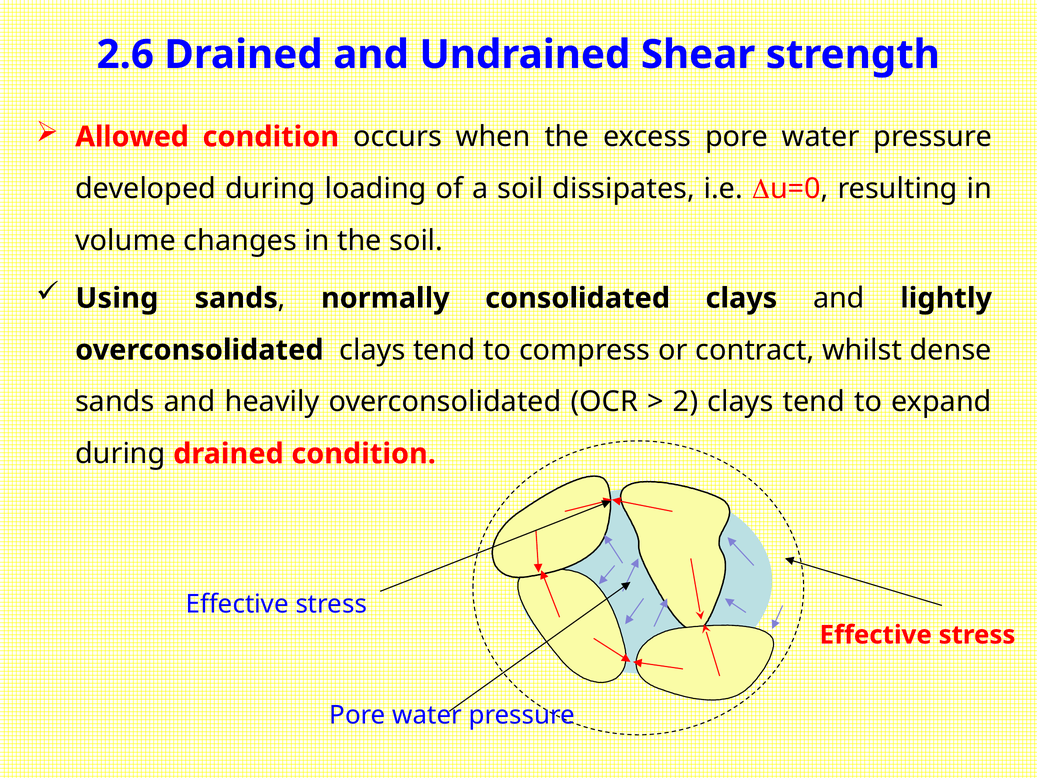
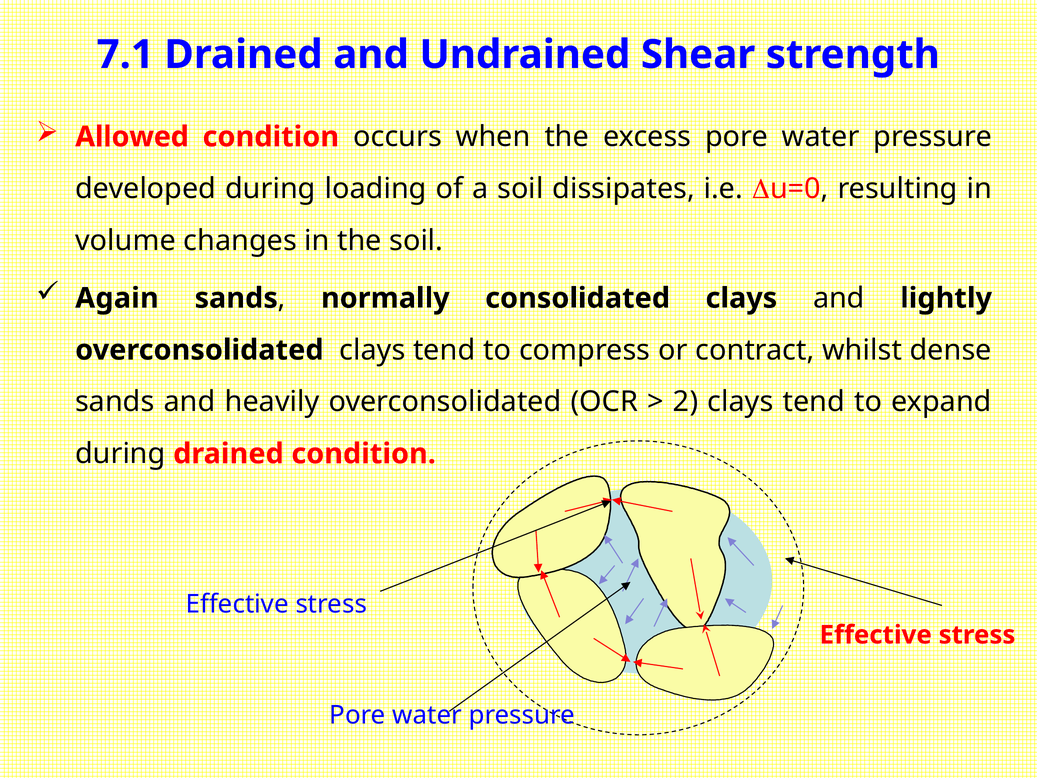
2.6: 2.6 -> 7.1
Using: Using -> Again
